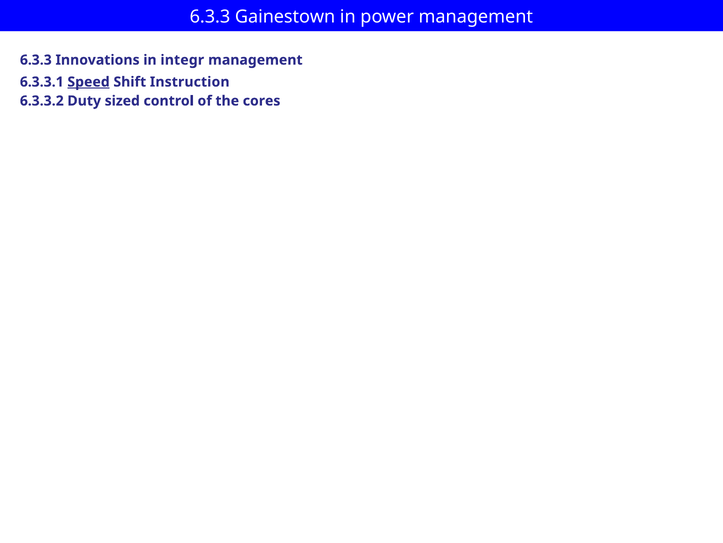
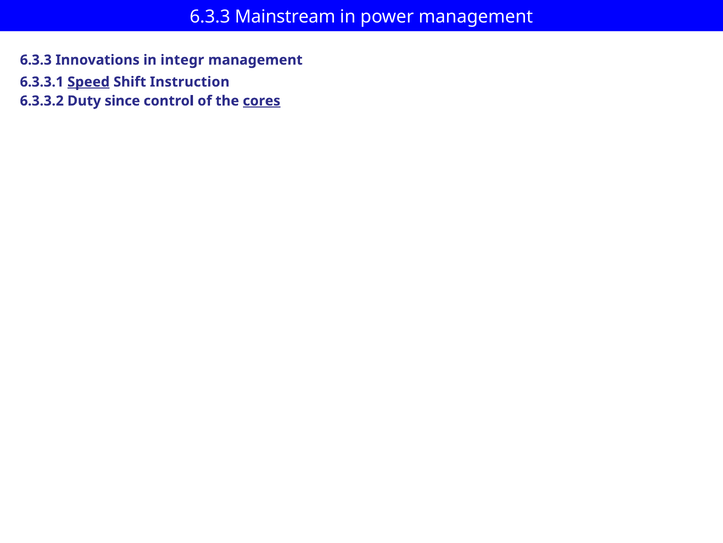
Gainestown: Gainestown -> Mainstream
sized: sized -> since
cores underline: none -> present
